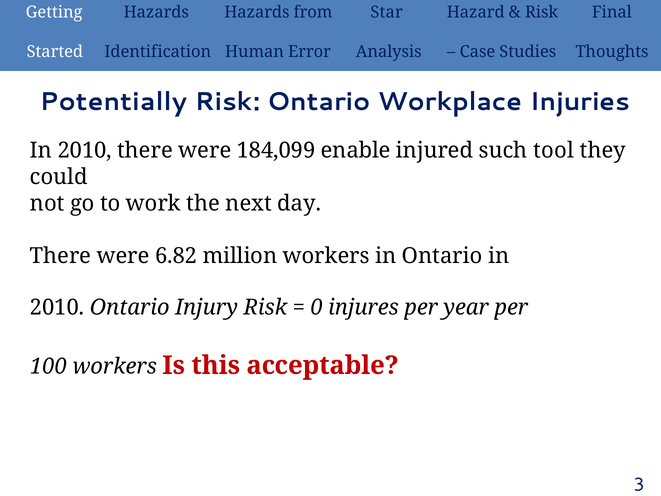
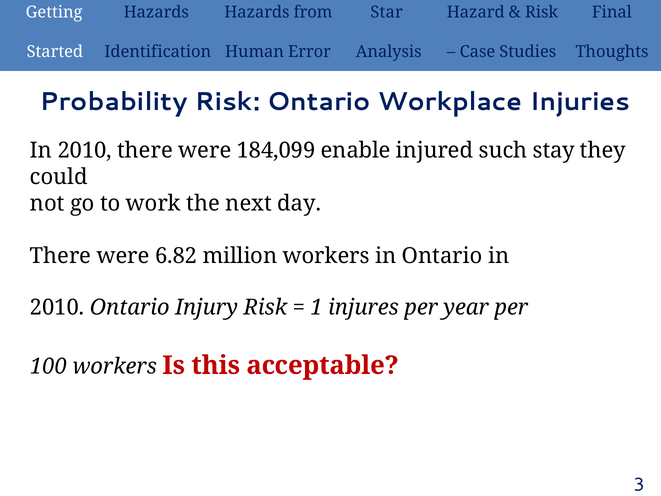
Potentially: Potentially -> Probability
tool: tool -> stay
0: 0 -> 1
